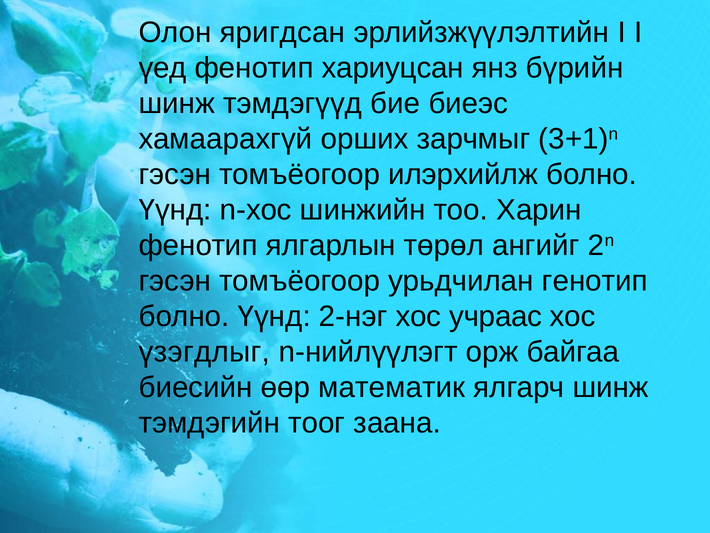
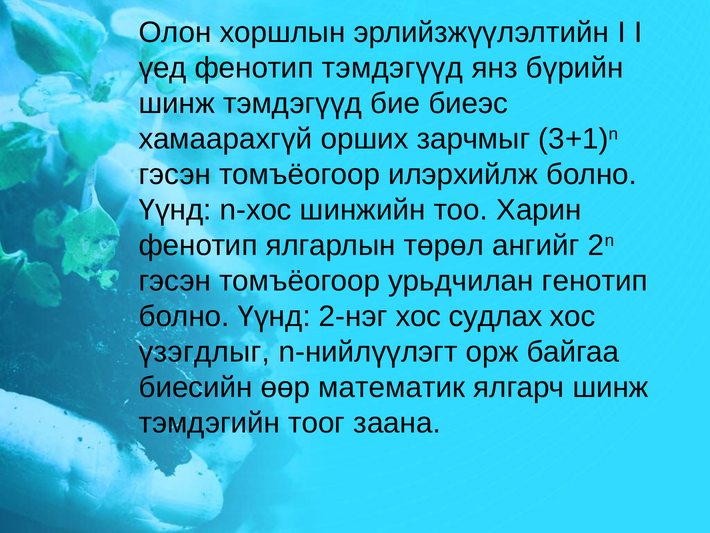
яригдсан: яригдсан -> хоршлын
фенотип хариуцсан: хариуцсан -> тэмдэгүүд
учраас: учраас -> судлах
